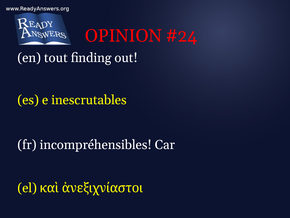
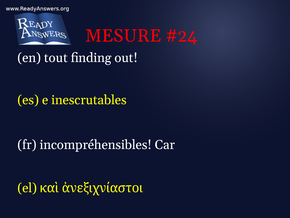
OPINION: OPINION -> MESURE
